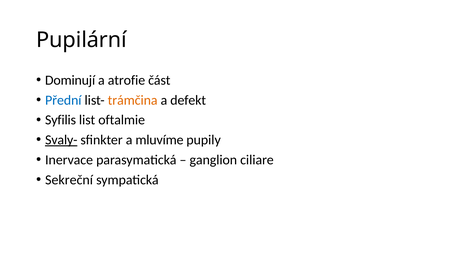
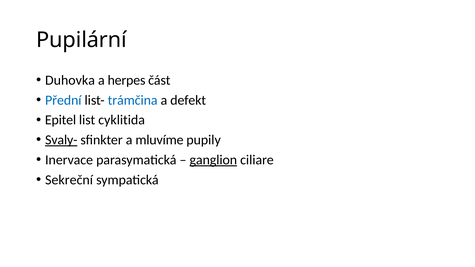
Dominují: Dominují -> Duhovka
atrofie: atrofie -> herpes
trámčina colour: orange -> blue
Syfilis: Syfilis -> Epitel
oftalmie: oftalmie -> cyklitida
ganglion underline: none -> present
